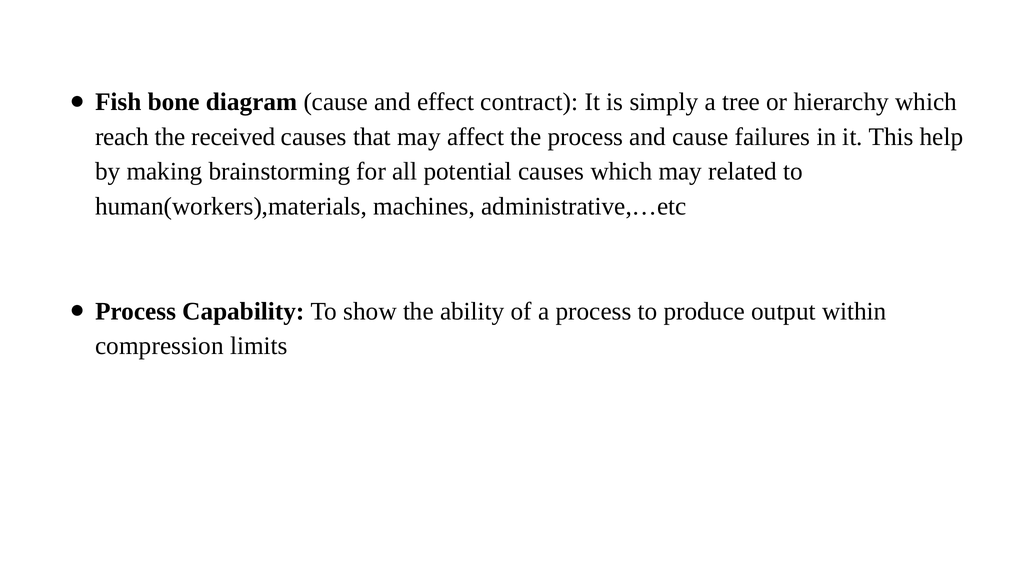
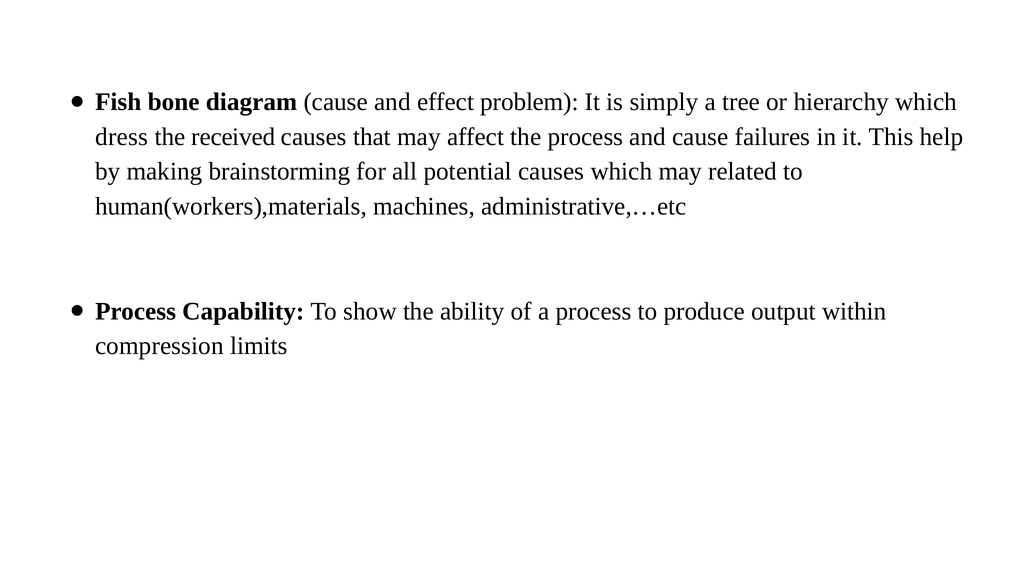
contract: contract -> problem
reach: reach -> dress
